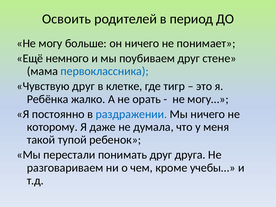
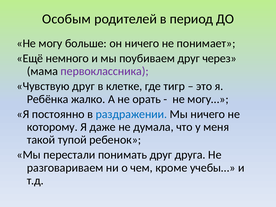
Освоить: Освоить -> Особым
стене: стене -> через
первоклассника colour: blue -> purple
